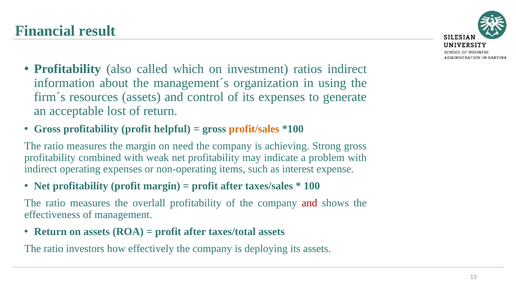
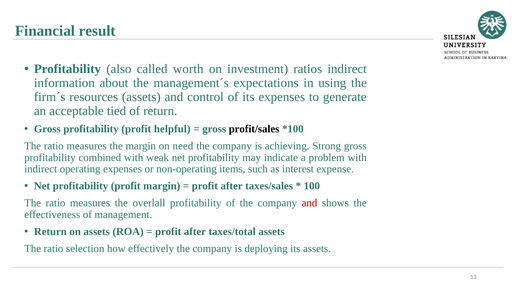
which: which -> worth
organization: organization -> expectations
lost: lost -> tied
profit/sales colour: orange -> black
investors: investors -> selection
